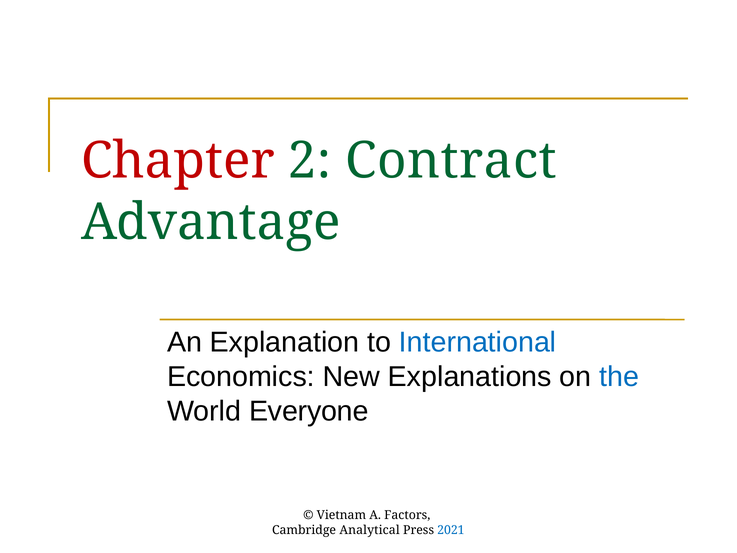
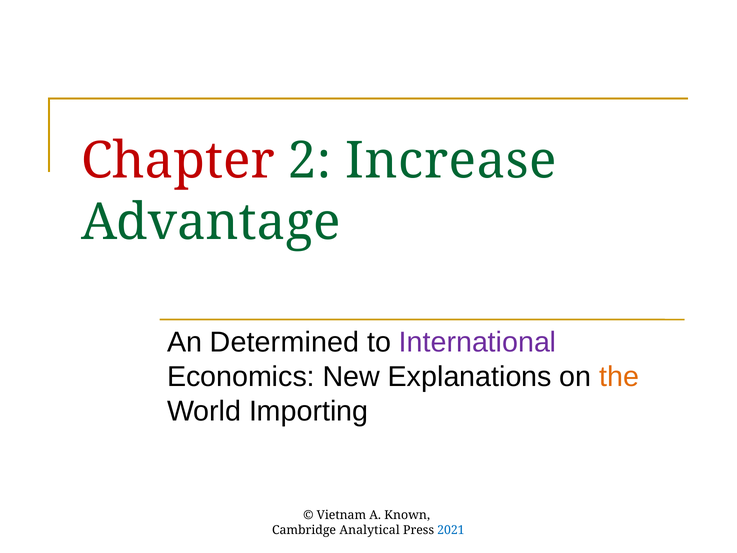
Contract: Contract -> Increase
Explanation: Explanation -> Determined
International colour: blue -> purple
the colour: blue -> orange
Everyone: Everyone -> Importing
Factors: Factors -> Known
